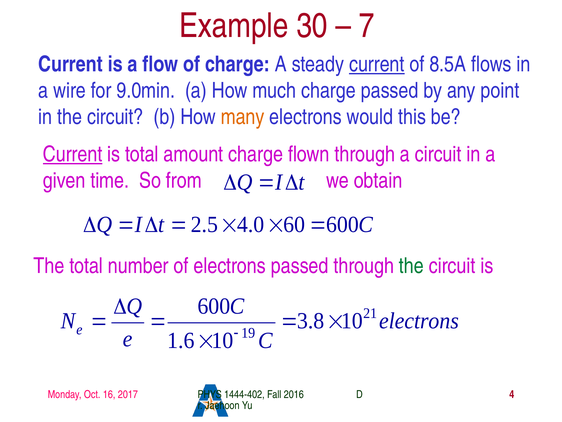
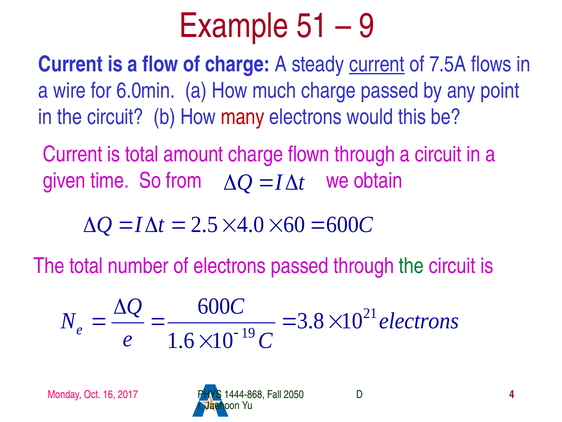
30: 30 -> 51
7: 7 -> 9
8.5A: 8.5A -> 7.5A
9.0min: 9.0min -> 6.0min
many colour: orange -> red
Current at (73, 154) underline: present -> none
1444-402: 1444-402 -> 1444-868
2016: 2016 -> 2050
